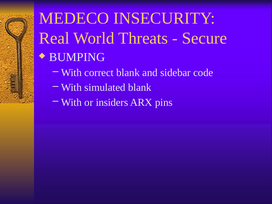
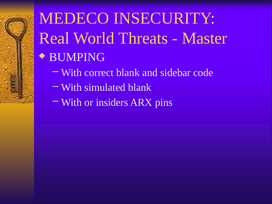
Secure: Secure -> Master
